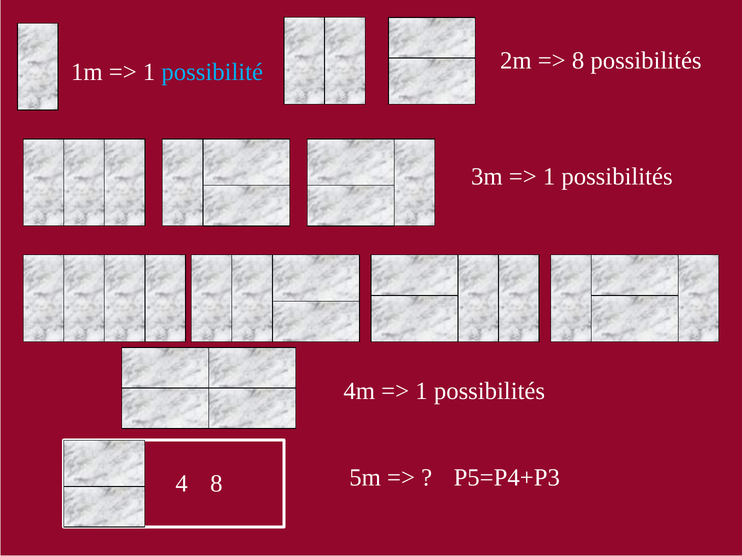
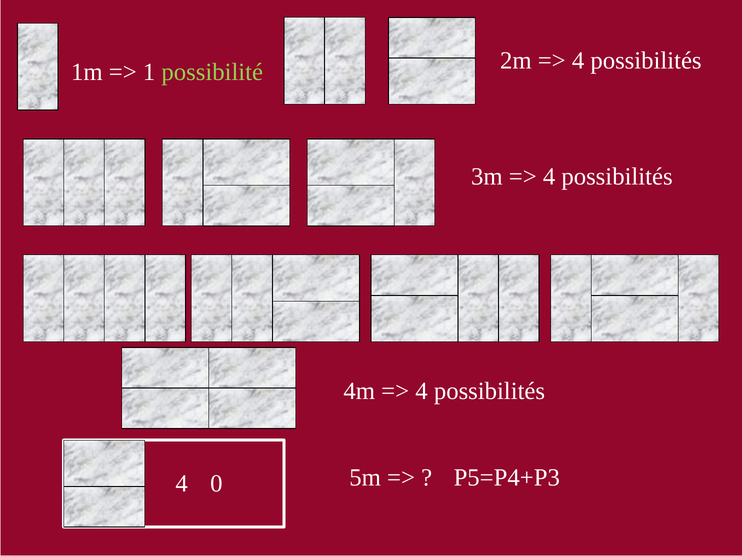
8 at (578, 61): 8 -> 4
possibilité colour: light blue -> light green
1 at (549, 177): 1 -> 4
1 at (422, 391): 1 -> 4
4 8: 8 -> 0
